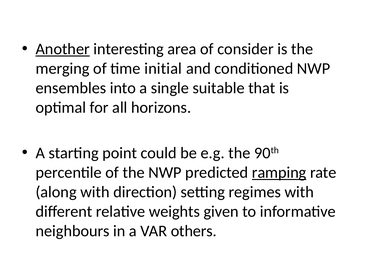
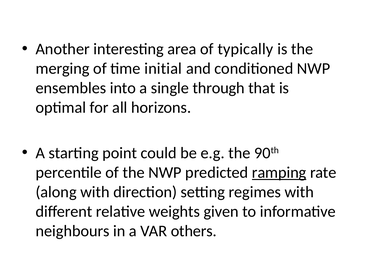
Another underline: present -> none
consider: consider -> typically
suitable: suitable -> through
